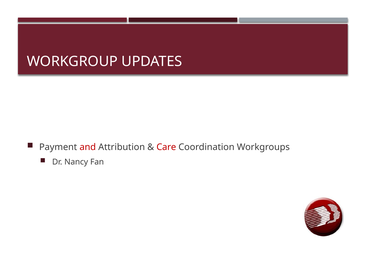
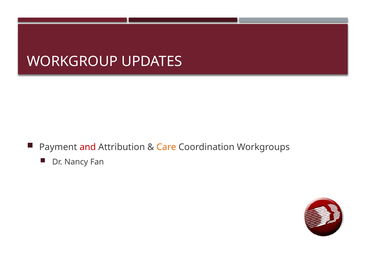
Care colour: red -> orange
